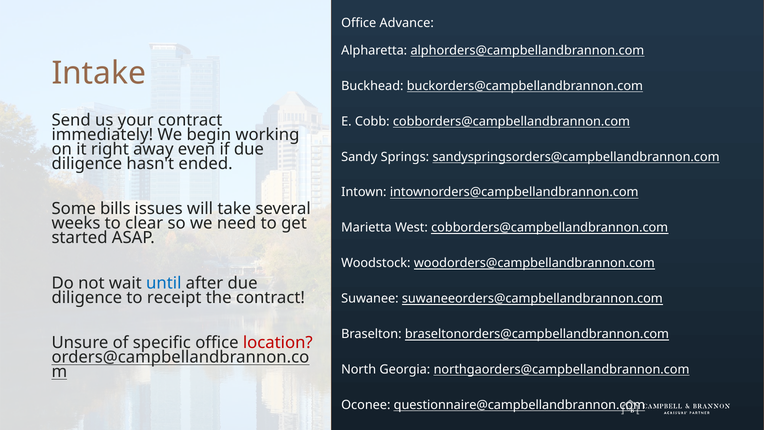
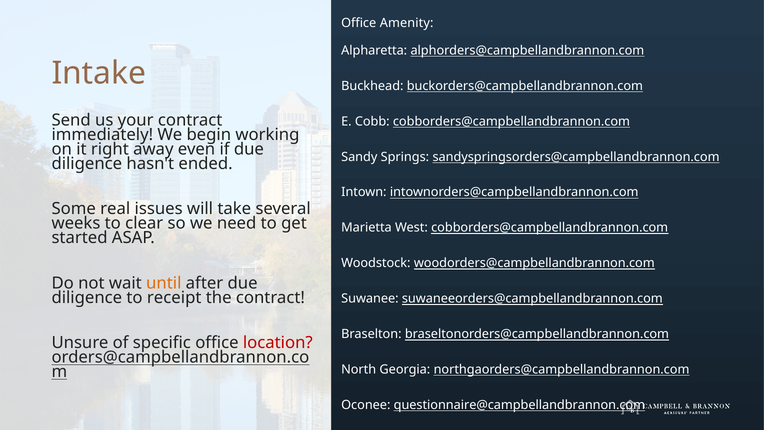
Advance: Advance -> Amenity
bills: bills -> real
until colour: blue -> orange
